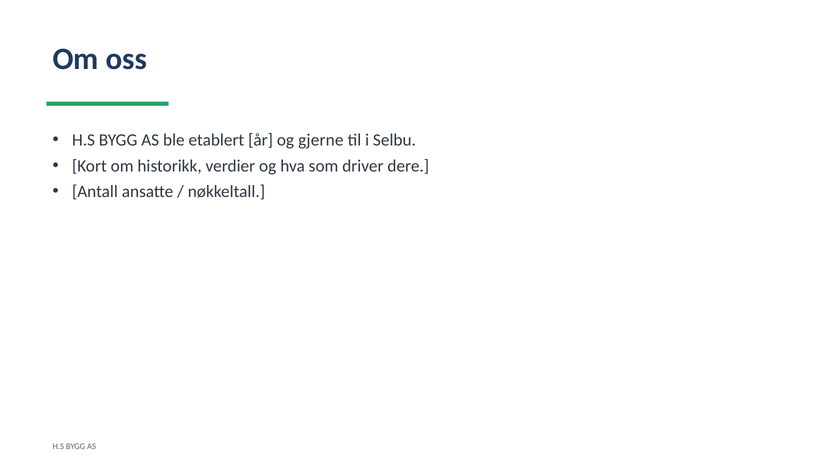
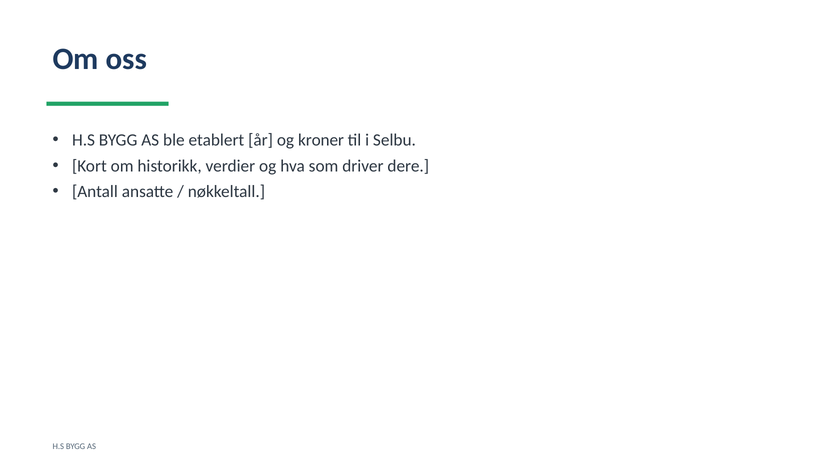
gjerne: gjerne -> kroner
